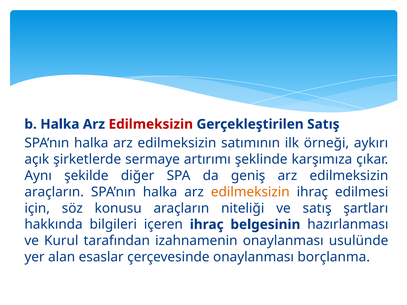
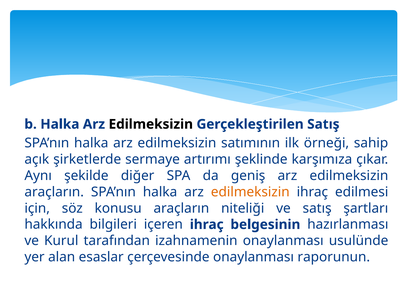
Edilmeksizin at (151, 124) colour: red -> black
aykırı: aykırı -> sahip
borçlanma: borçlanma -> raporunun
